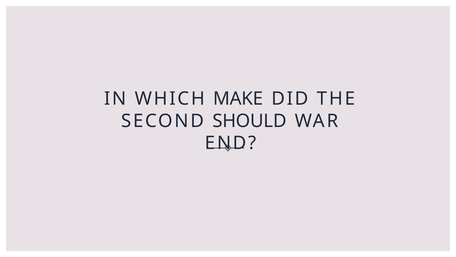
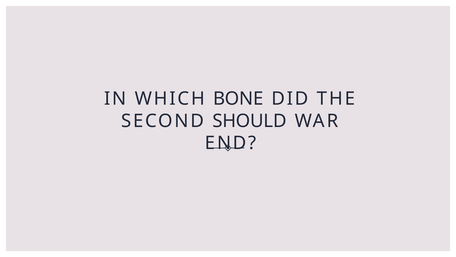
MAKE: MAKE -> BONE
